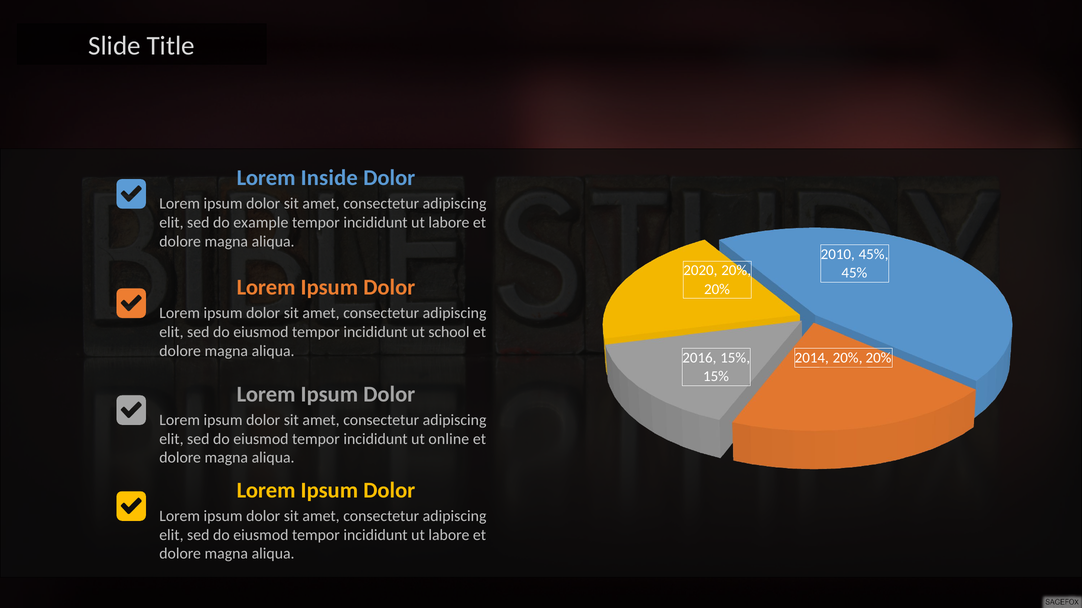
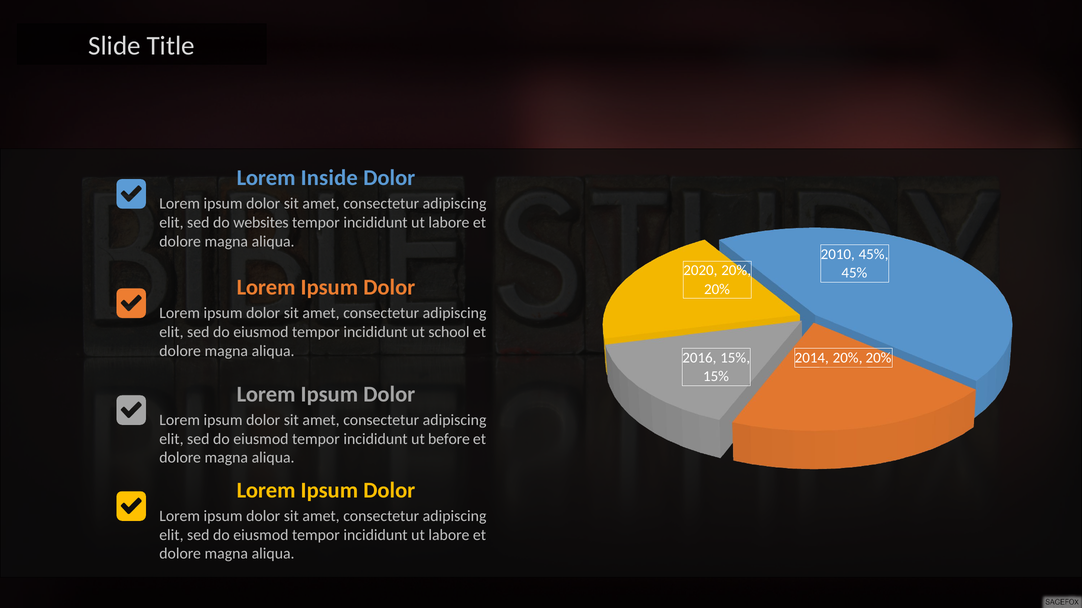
example: example -> websites
online: online -> before
